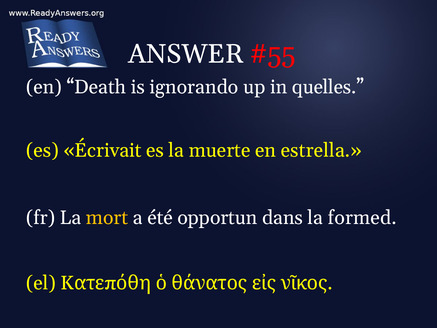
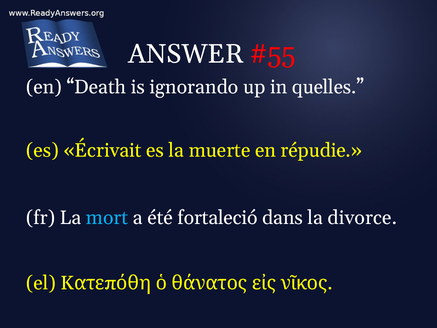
estrella: estrella -> répudie
mort colour: yellow -> light blue
opportun: opportun -> fortaleció
formed: formed -> divorce
